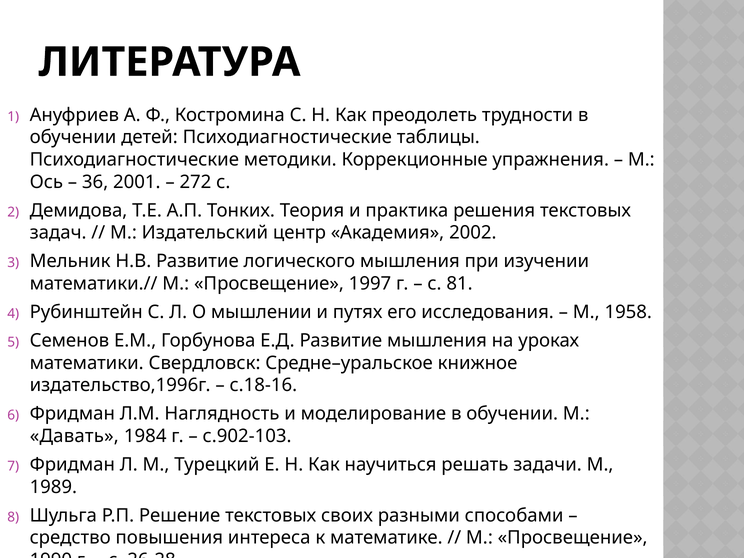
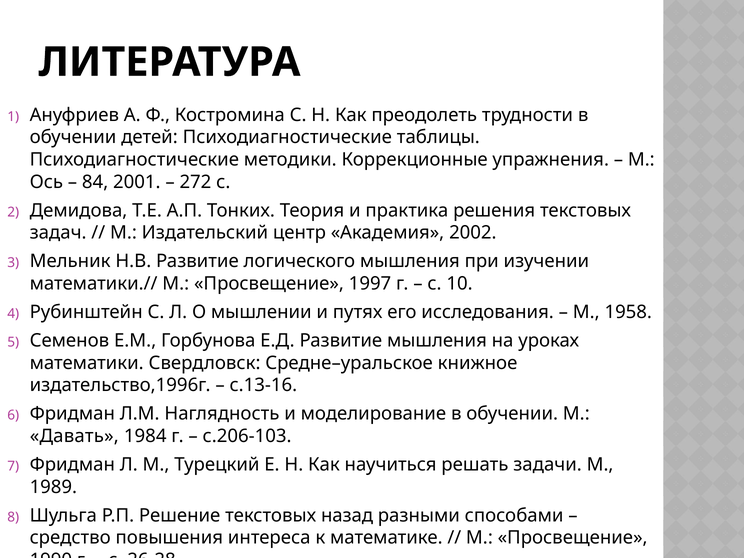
36: 36 -> 84
81: 81 -> 10
с.18-16: с.18-16 -> с.13-16
с.902-103: с.902-103 -> с.206-103
своих: своих -> назад
